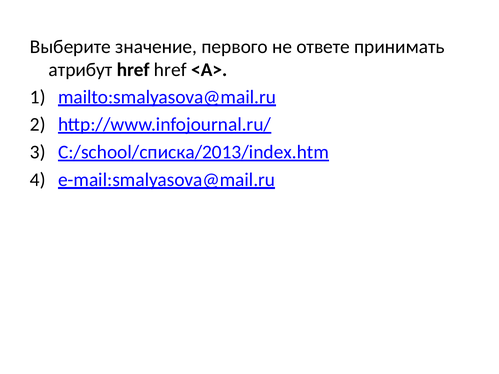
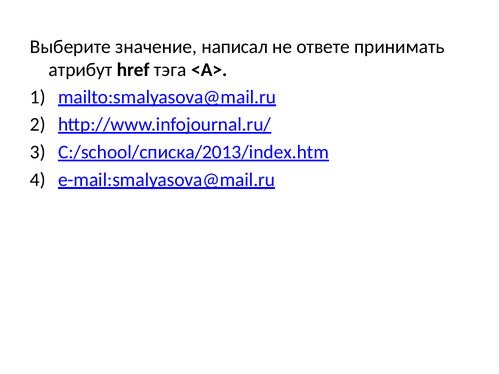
первого: первого -> написал
href href: href -> тэга
